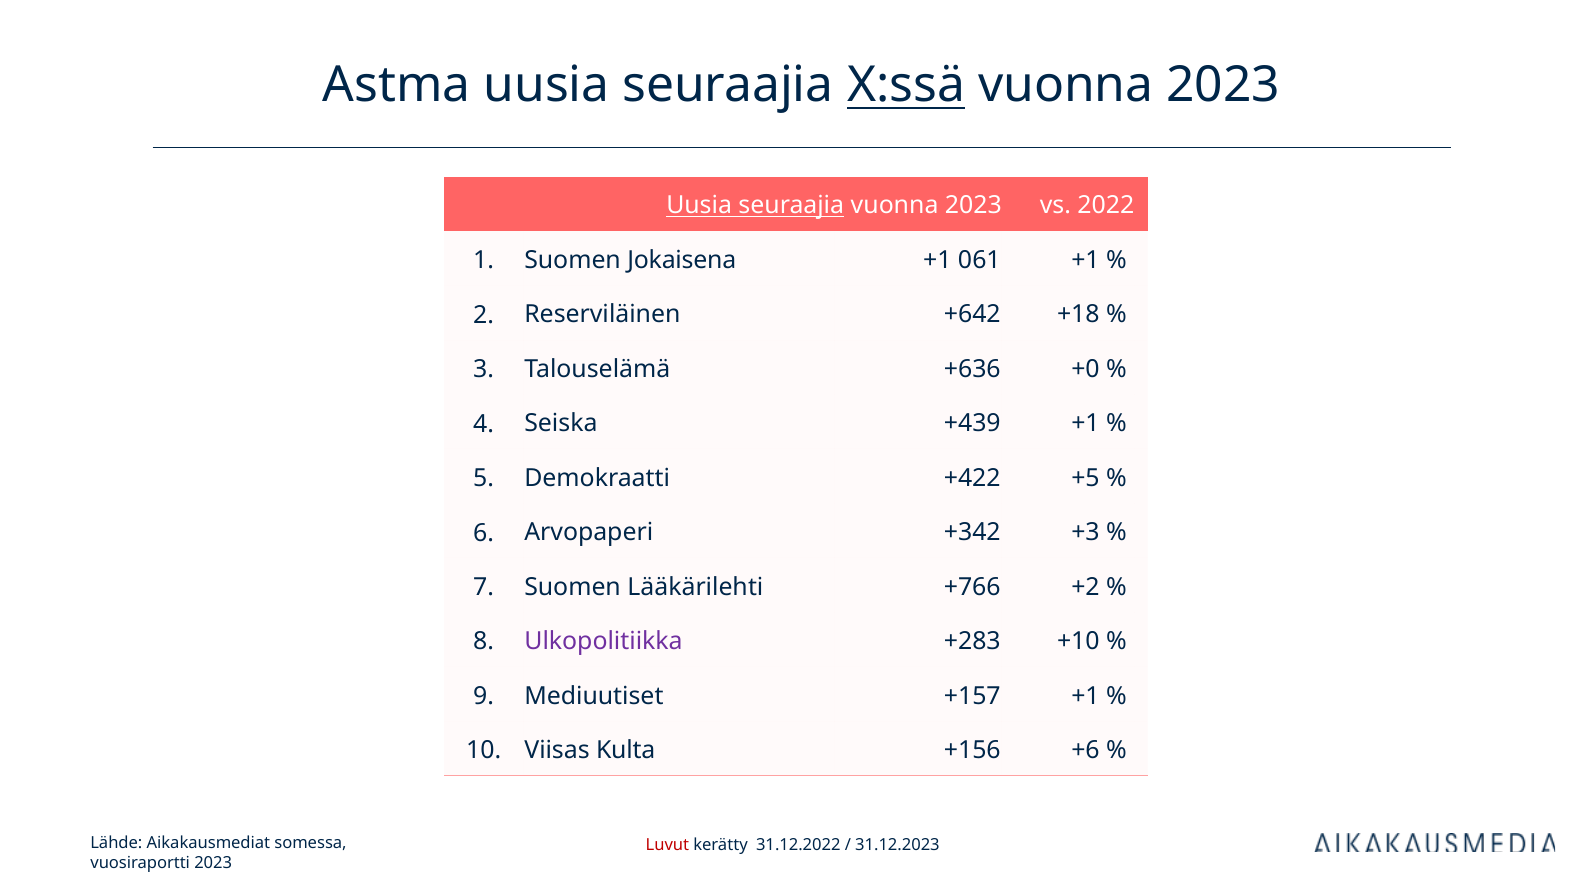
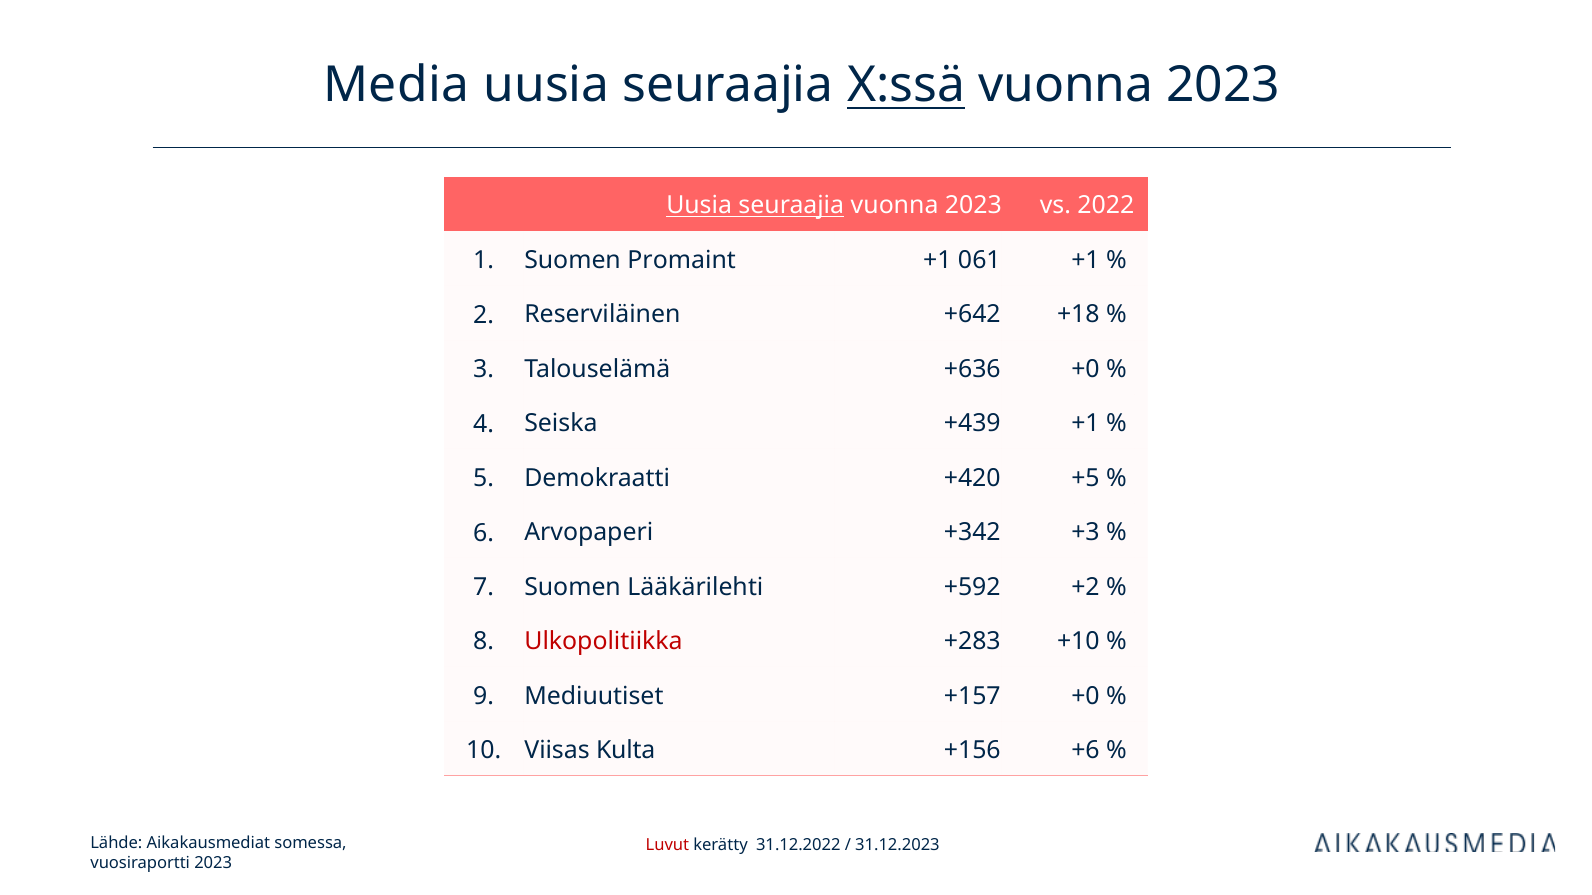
Astma: Astma -> Media
Jokaisena: Jokaisena -> Promaint
+422: +422 -> +420
+766: +766 -> +592
Ulkopolitiikka colour: purple -> red
+157 +1: +1 -> +0
